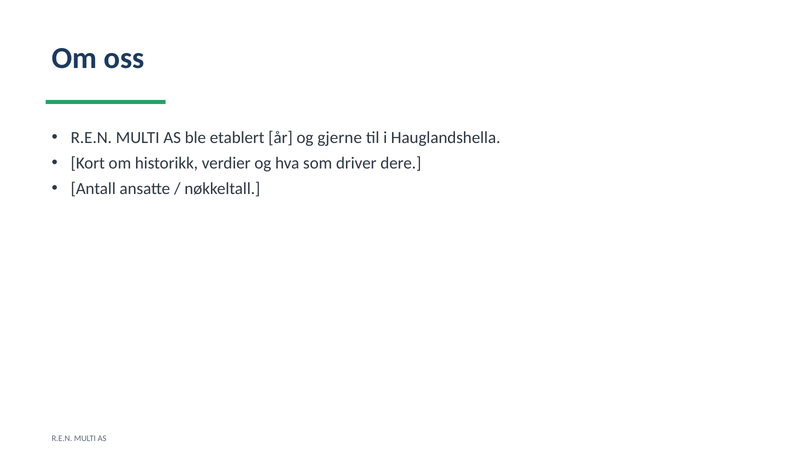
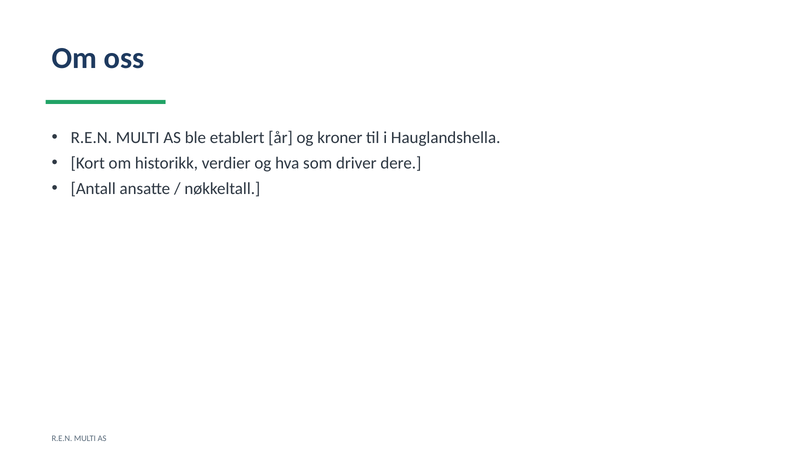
gjerne: gjerne -> kroner
